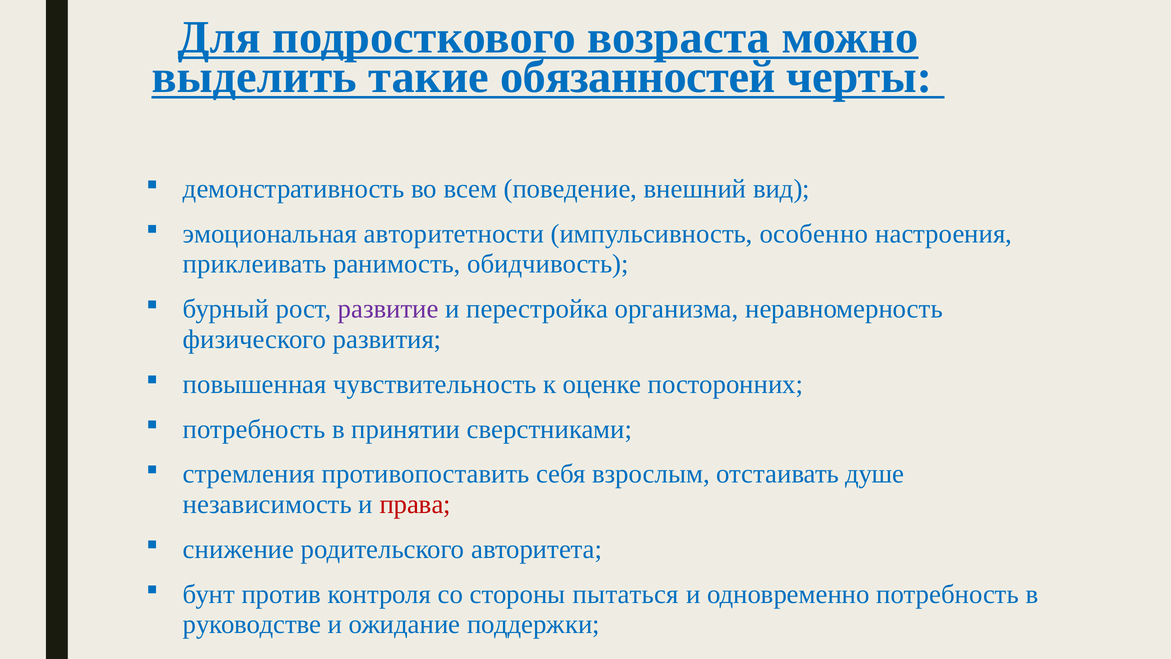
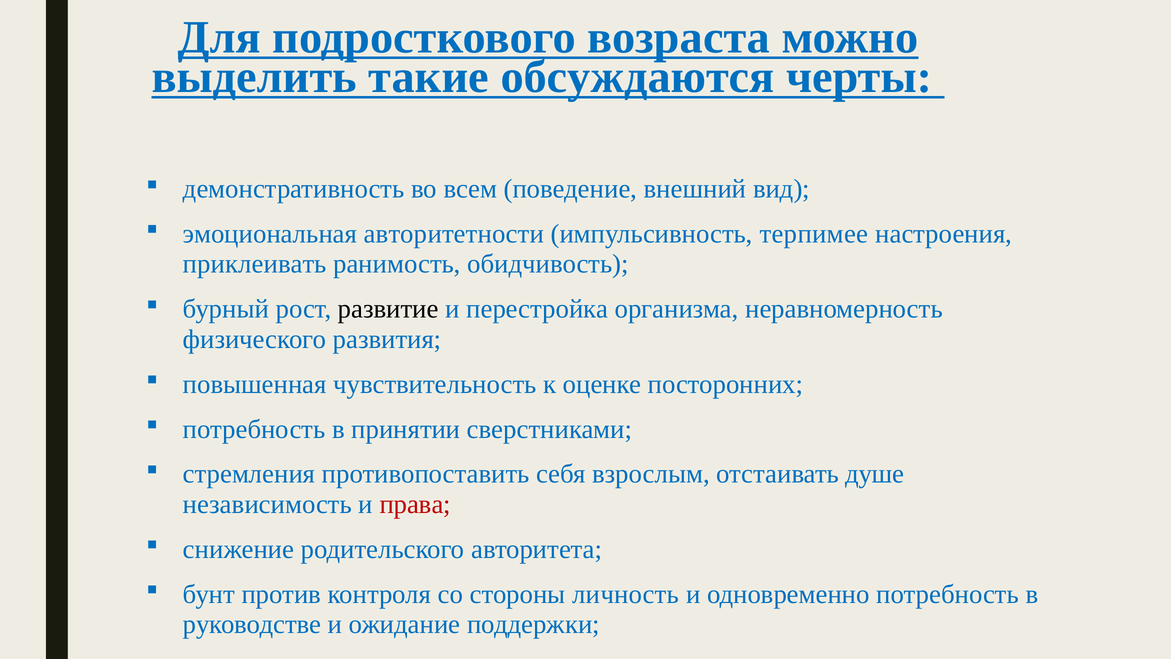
обязанностей: обязанностей -> обсуждаются
особенно: особенно -> терпимее
развитие colour: purple -> black
пытаться: пытаться -> личность
